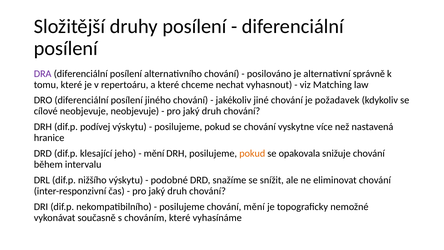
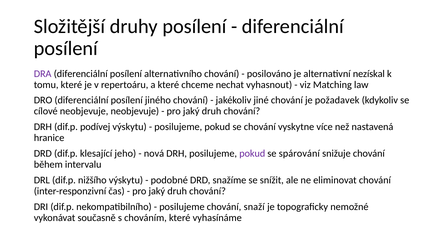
správně: správně -> nezískal
mění at (154, 153): mění -> nová
pokud at (252, 153) colour: orange -> purple
opakovala: opakovala -> spárování
chování mění: mění -> snaží
